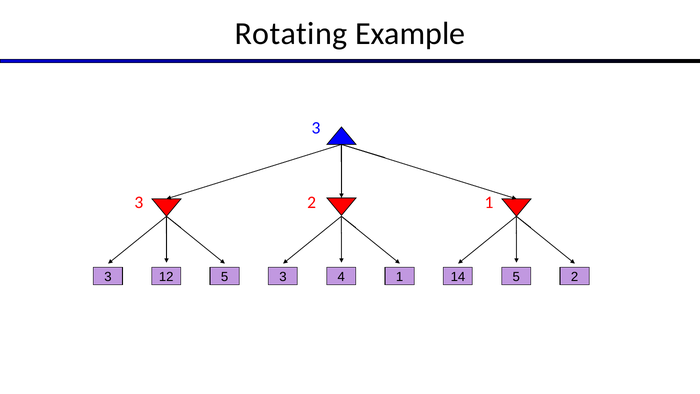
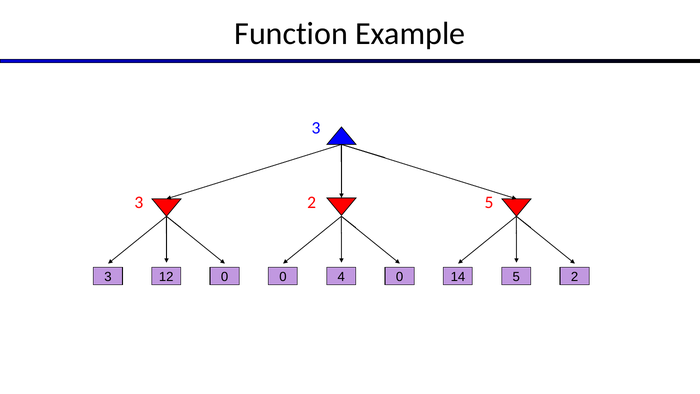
Rotating: Rotating -> Function
2 1: 1 -> 5
12 5: 5 -> 0
3 3: 3 -> 0
4 1: 1 -> 0
